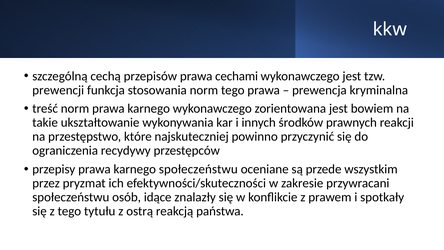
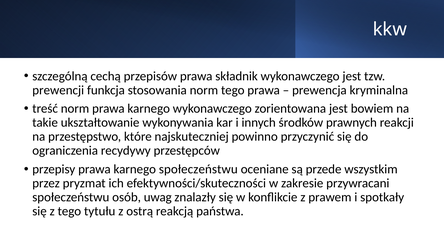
cechami: cechami -> składnik
idące: idące -> uwag
